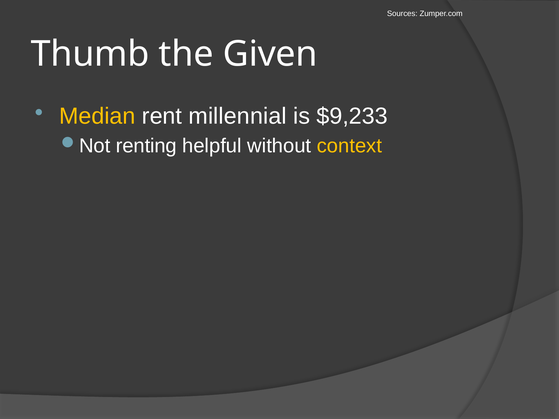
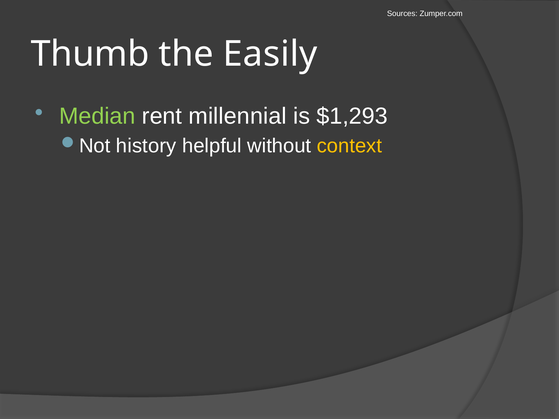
Given: Given -> Easily
Median colour: yellow -> light green
$9,233: $9,233 -> $1,293
renting: renting -> history
